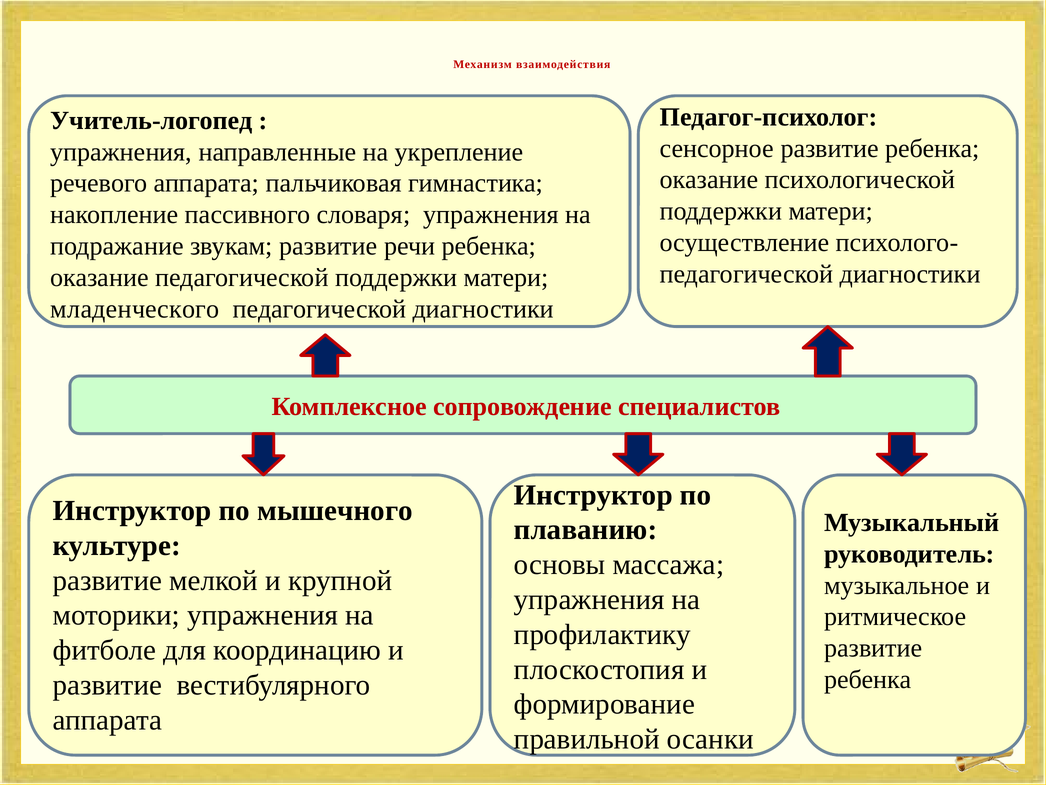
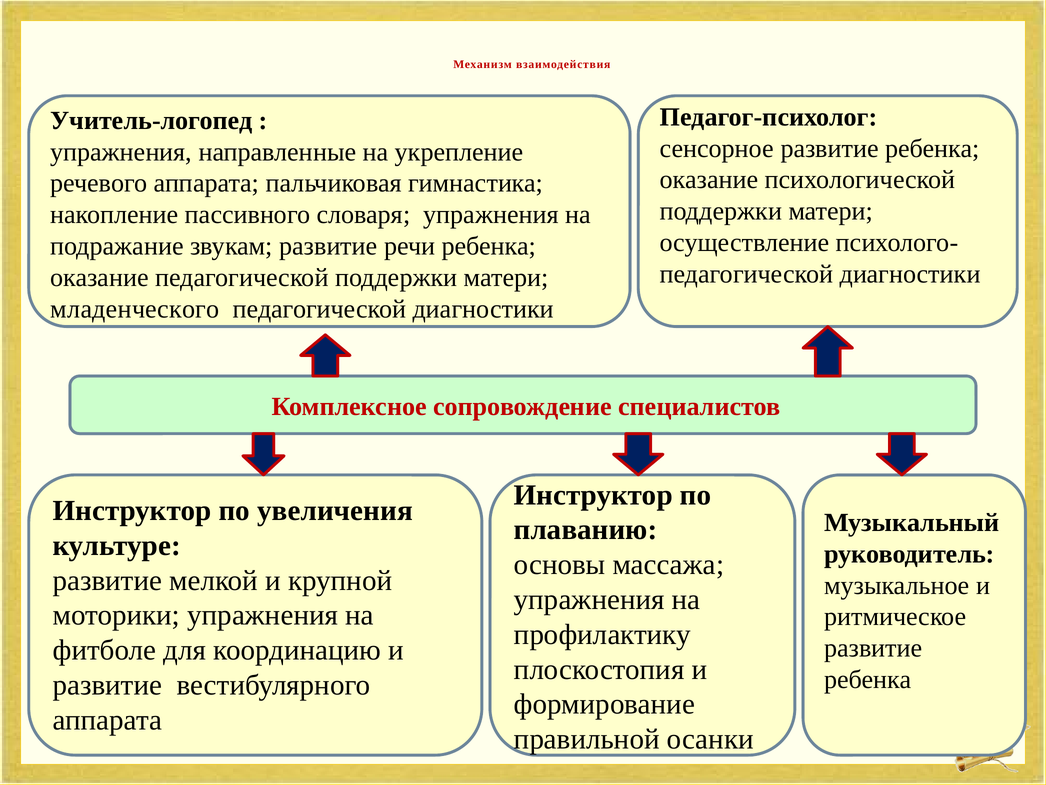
мышечного: мышечного -> увеличения
